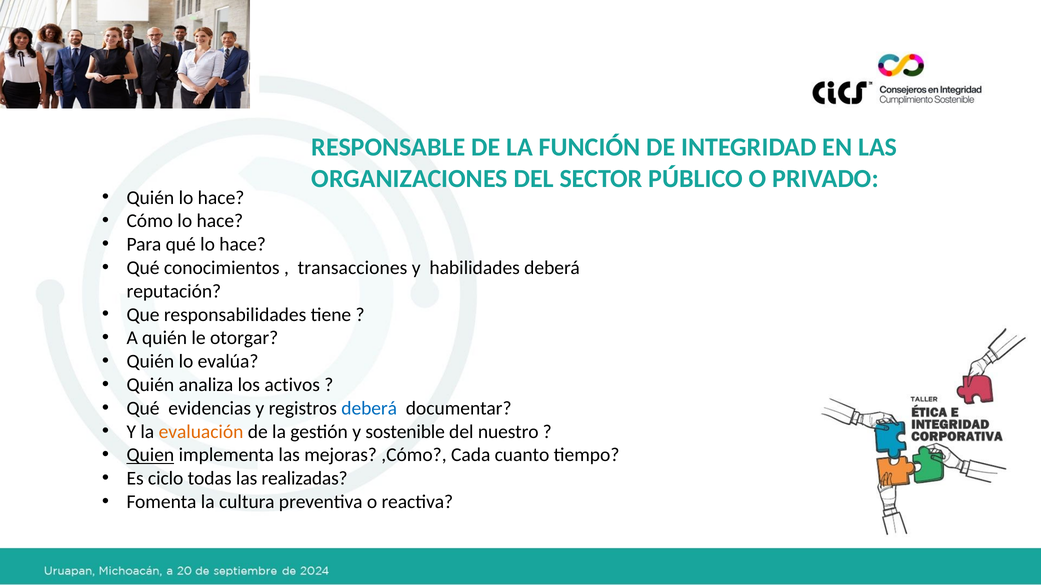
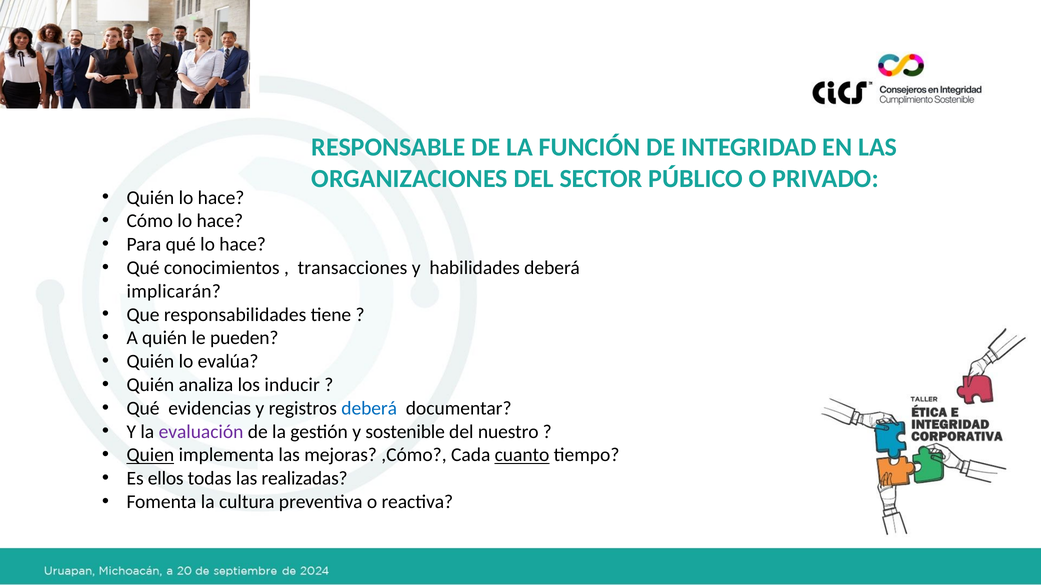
reputación: reputación -> implicarán
otorgar: otorgar -> pueden
activos: activos -> inducir
evaluación colour: orange -> purple
cuanto underline: none -> present
ciclo: ciclo -> ellos
